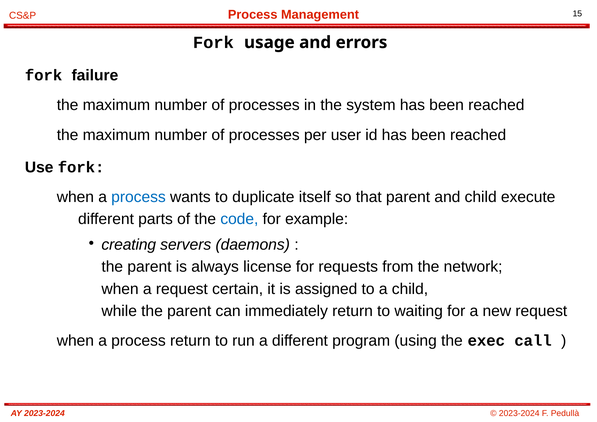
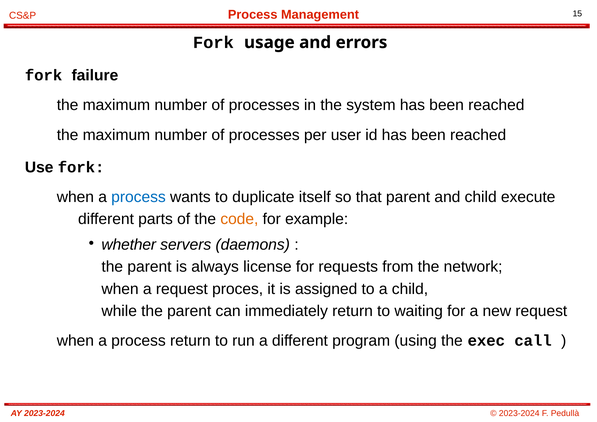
code colour: blue -> orange
creating: creating -> whether
certain: certain -> proces
